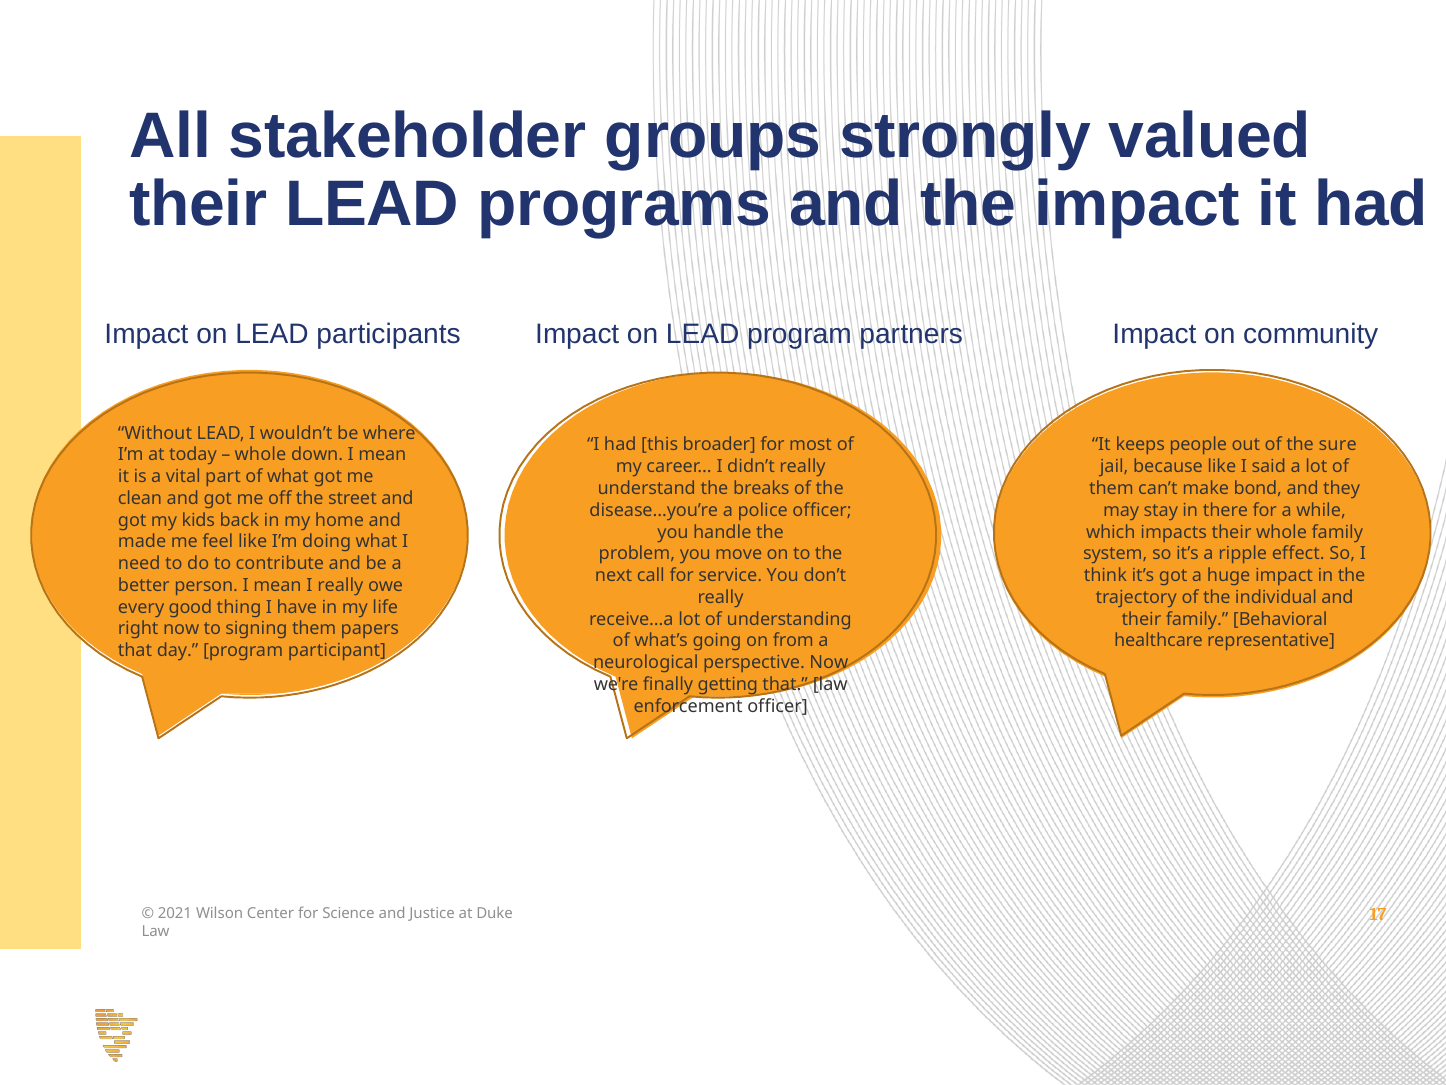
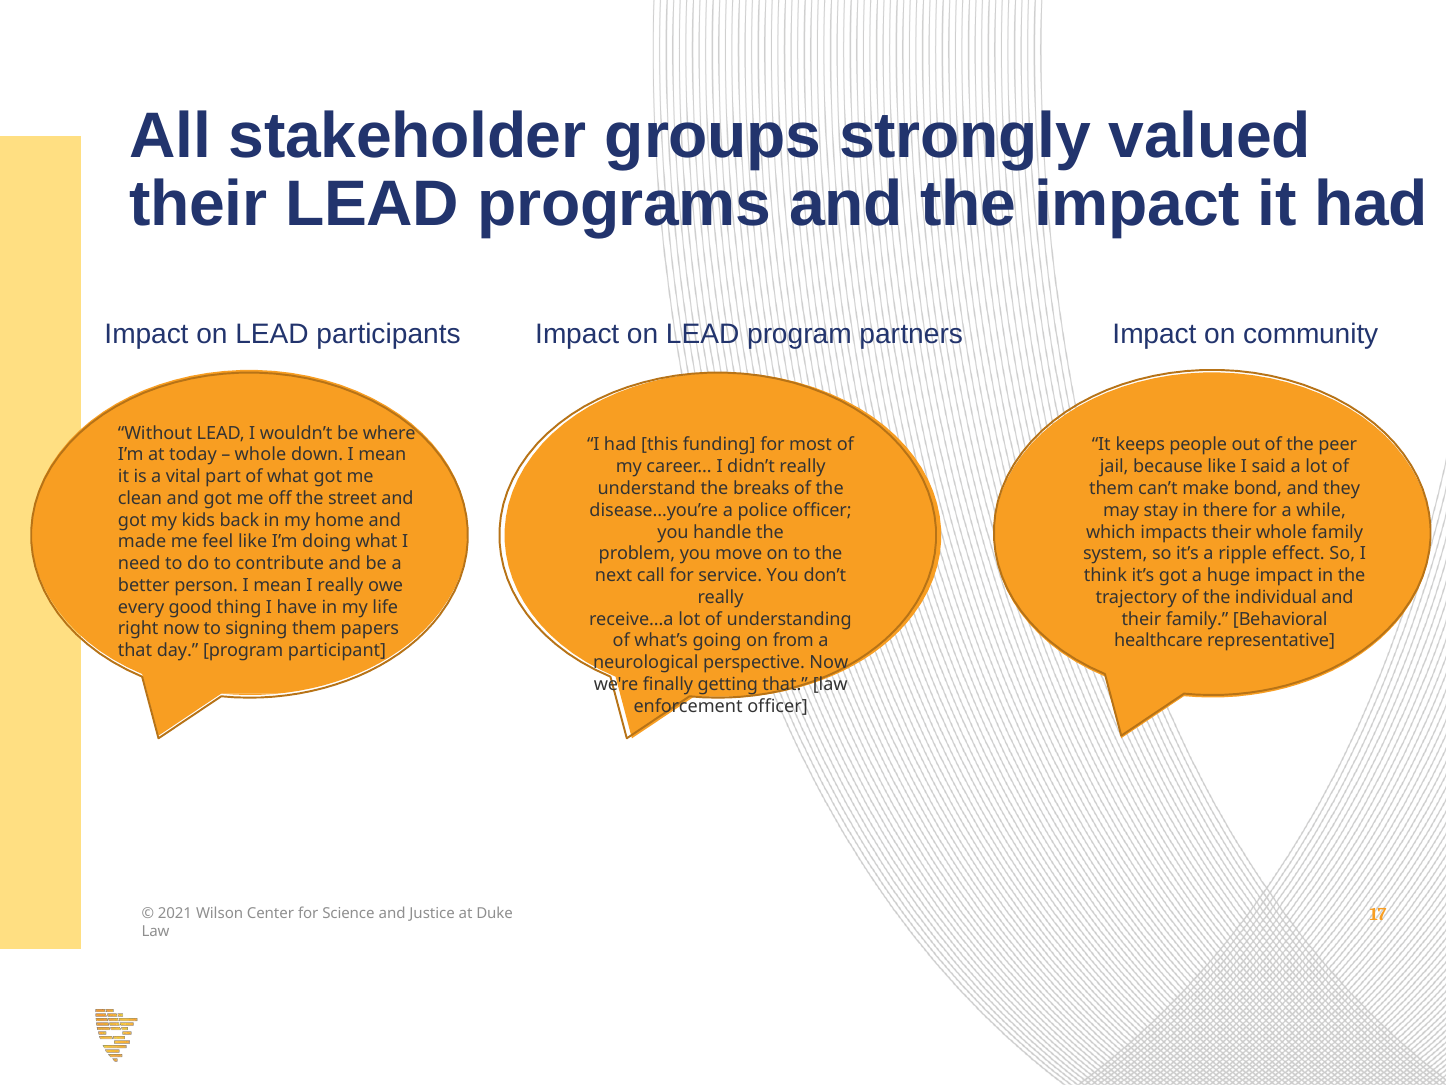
broader: broader -> funding
sure: sure -> peer
